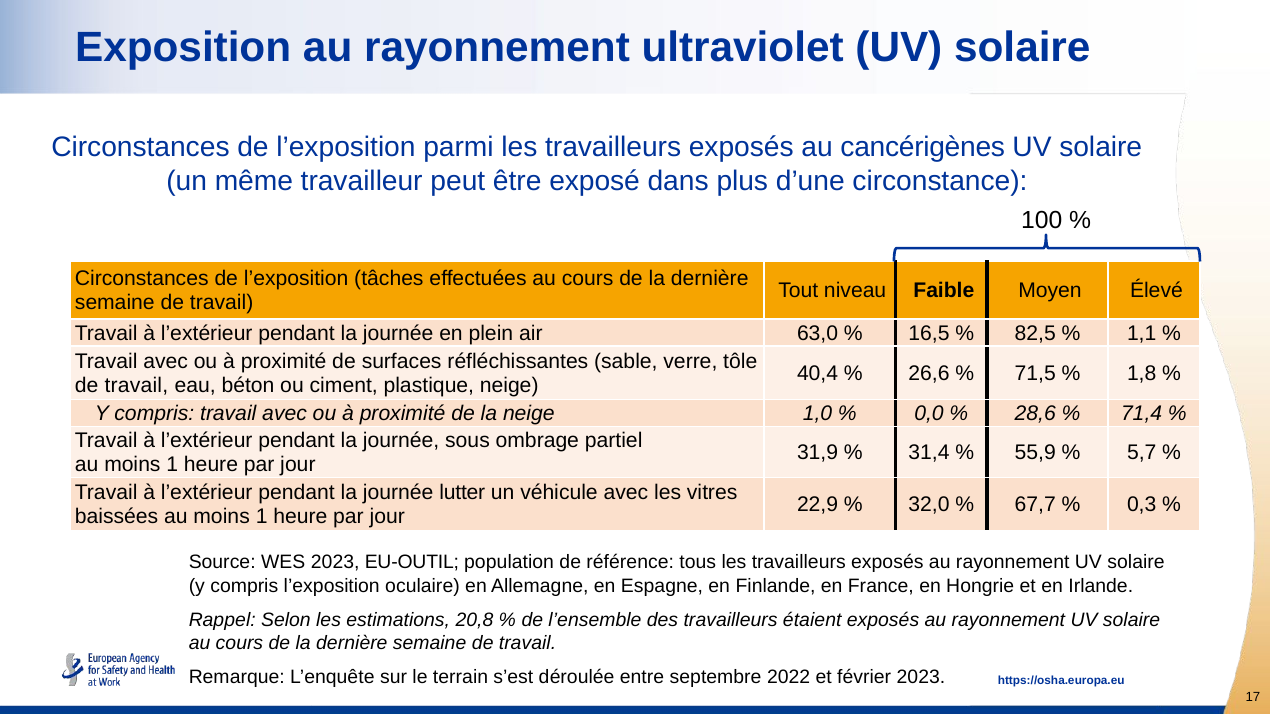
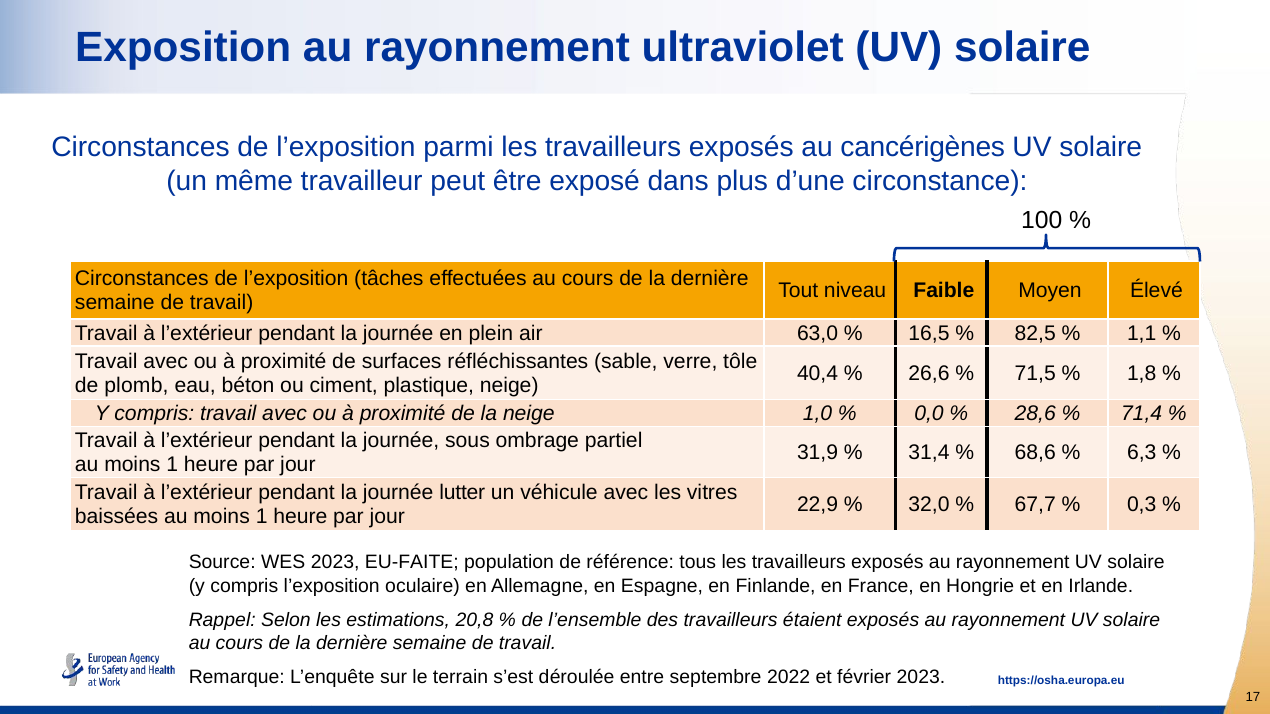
travail at (136, 385): travail -> plomb
55,9: 55,9 -> 68,6
5,7: 5,7 -> 6,3
EU-OUTIL: EU-OUTIL -> EU-FAITE
